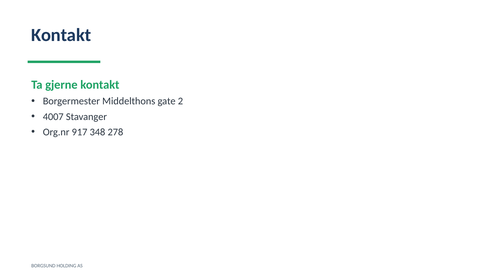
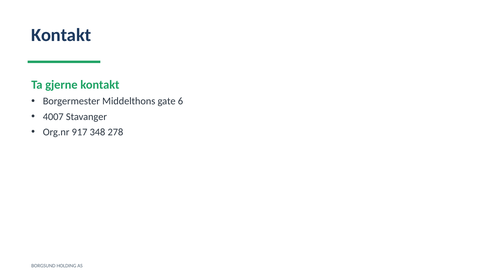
2: 2 -> 6
